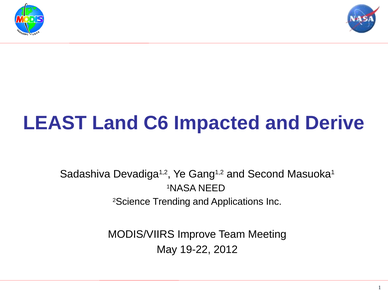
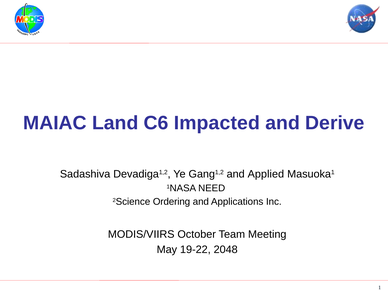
LEAST: LEAST -> MAIAC
Second: Second -> Applied
Trending: Trending -> Ordering
Improve: Improve -> October
2012: 2012 -> 2048
